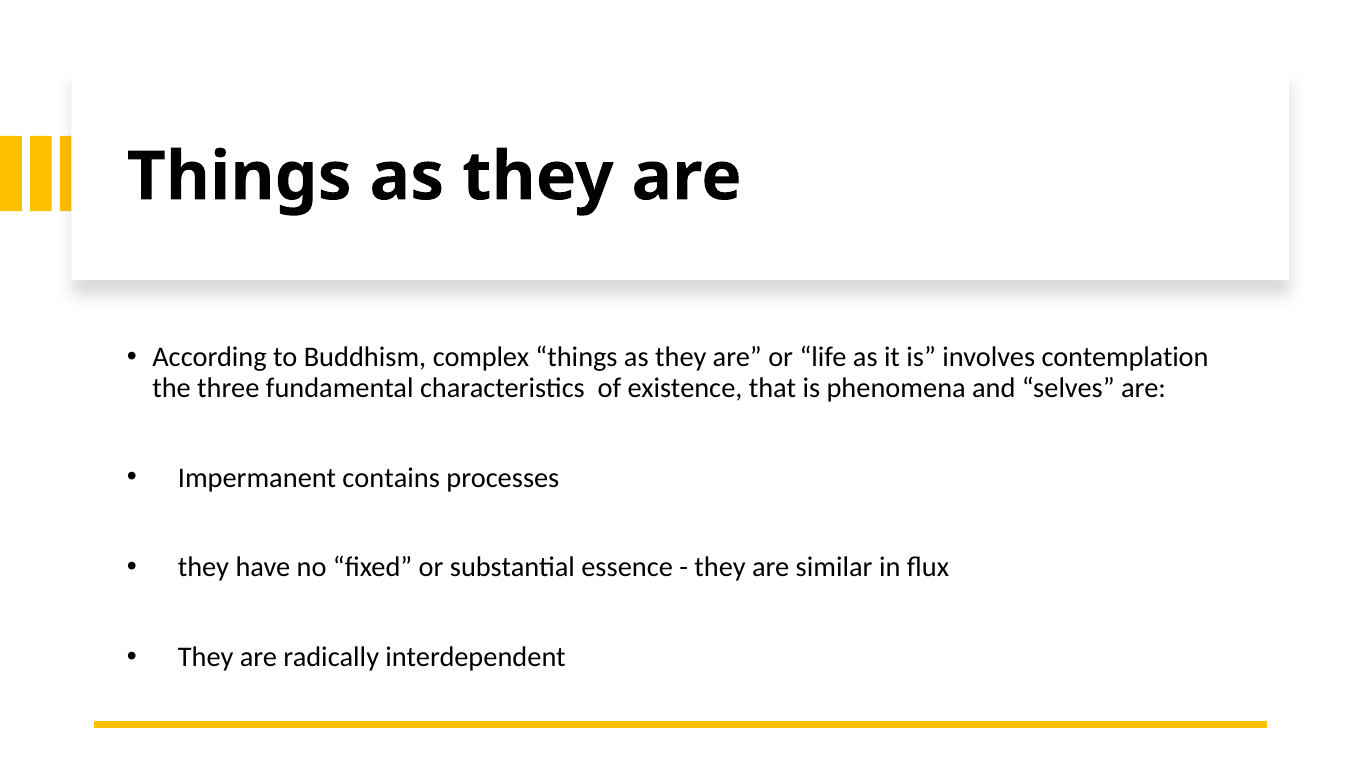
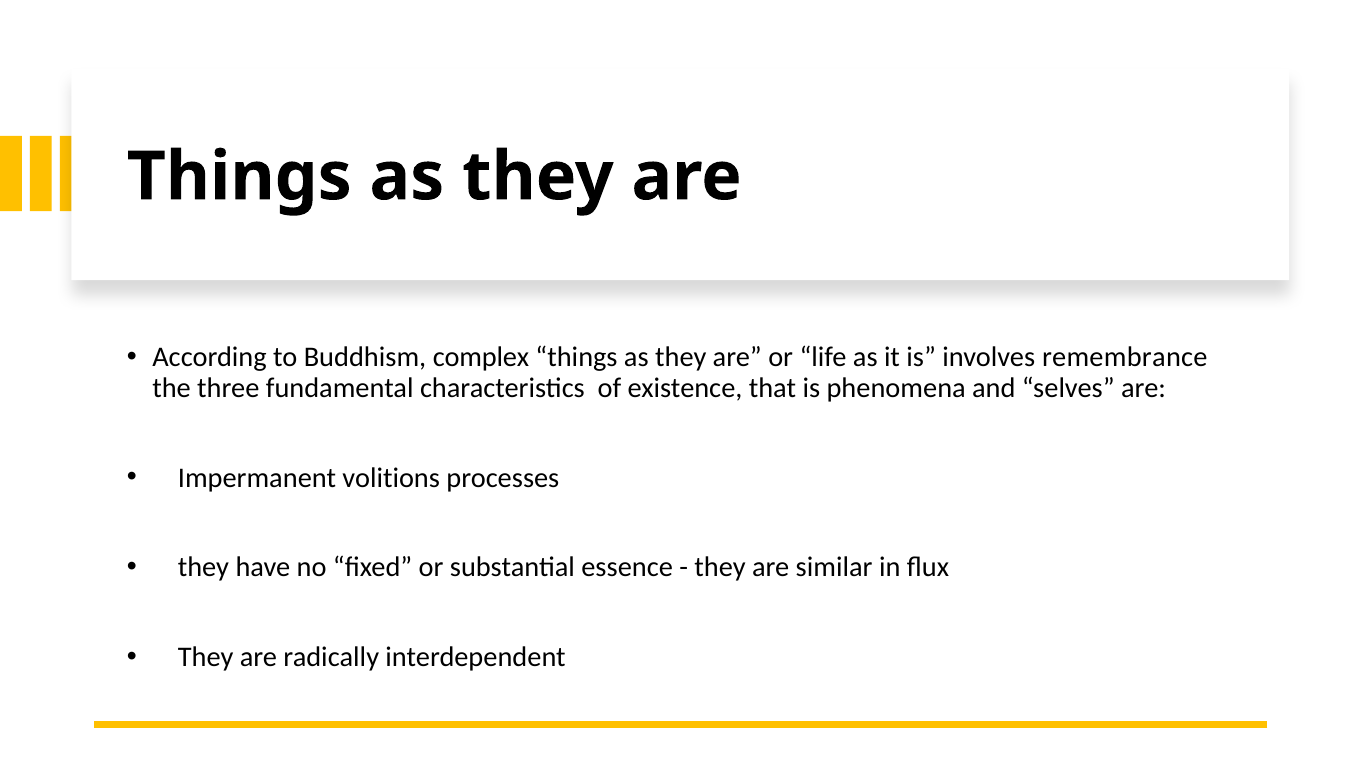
contemplation: contemplation -> remembrance
contains: contains -> volitions
